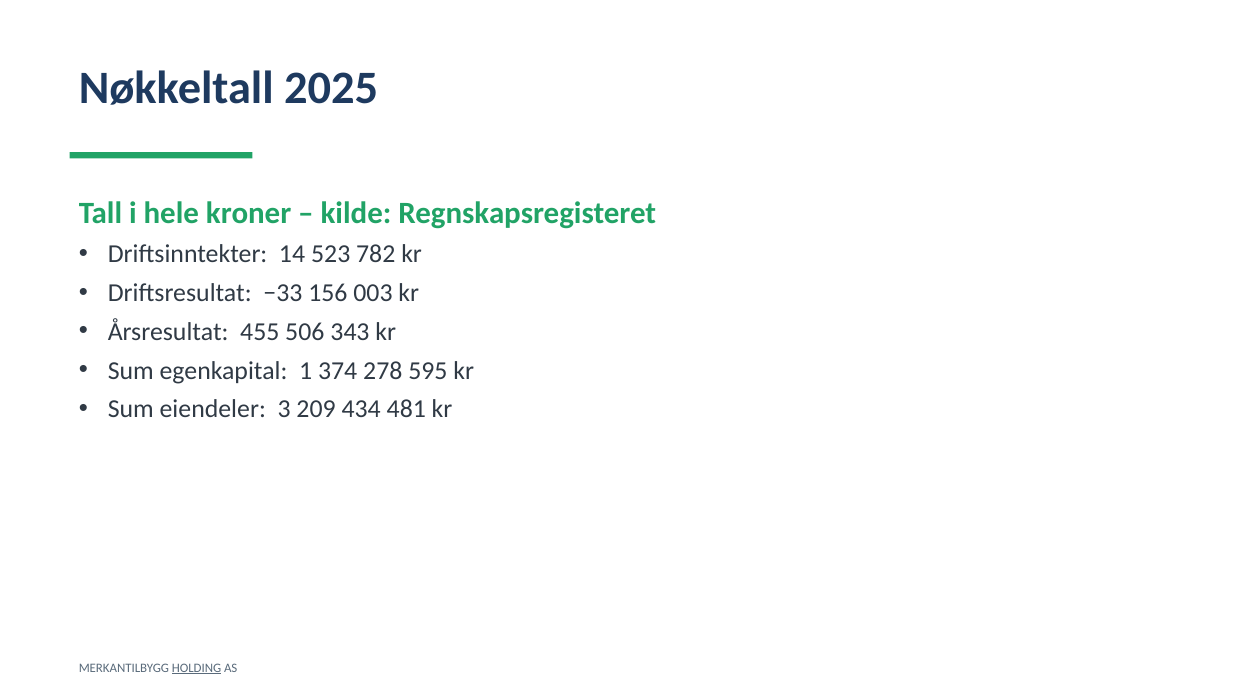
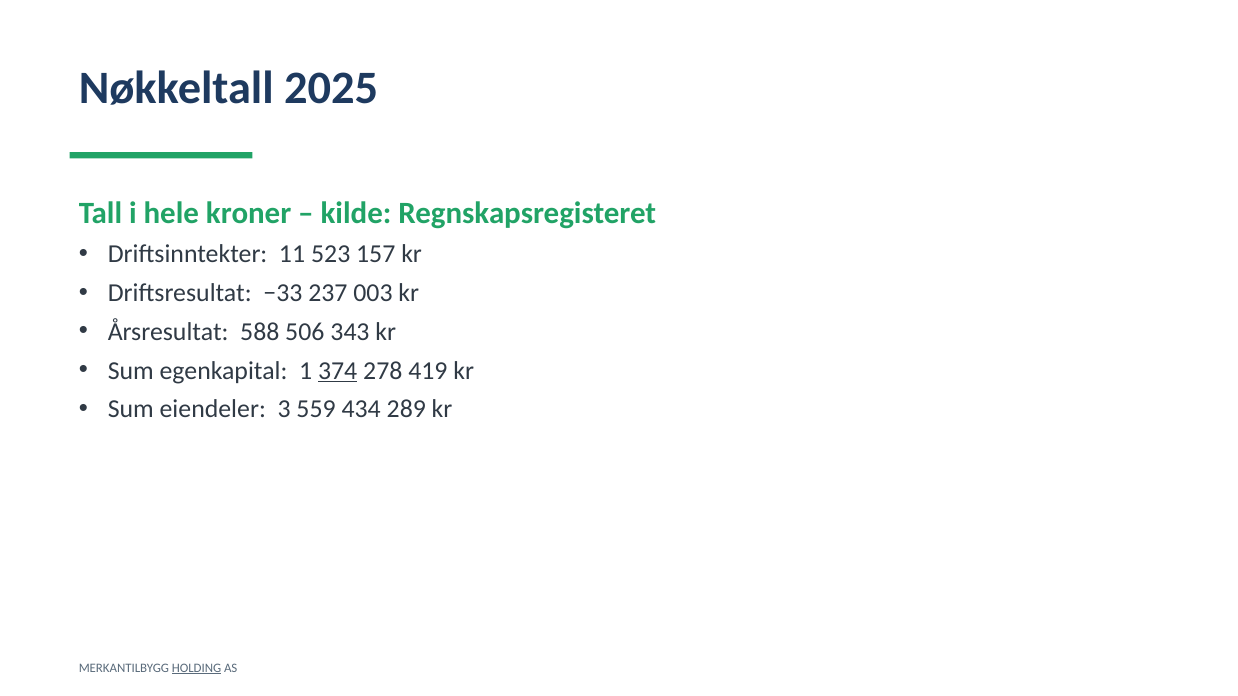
14: 14 -> 11
782: 782 -> 157
156: 156 -> 237
455: 455 -> 588
374 underline: none -> present
595: 595 -> 419
209: 209 -> 559
481: 481 -> 289
